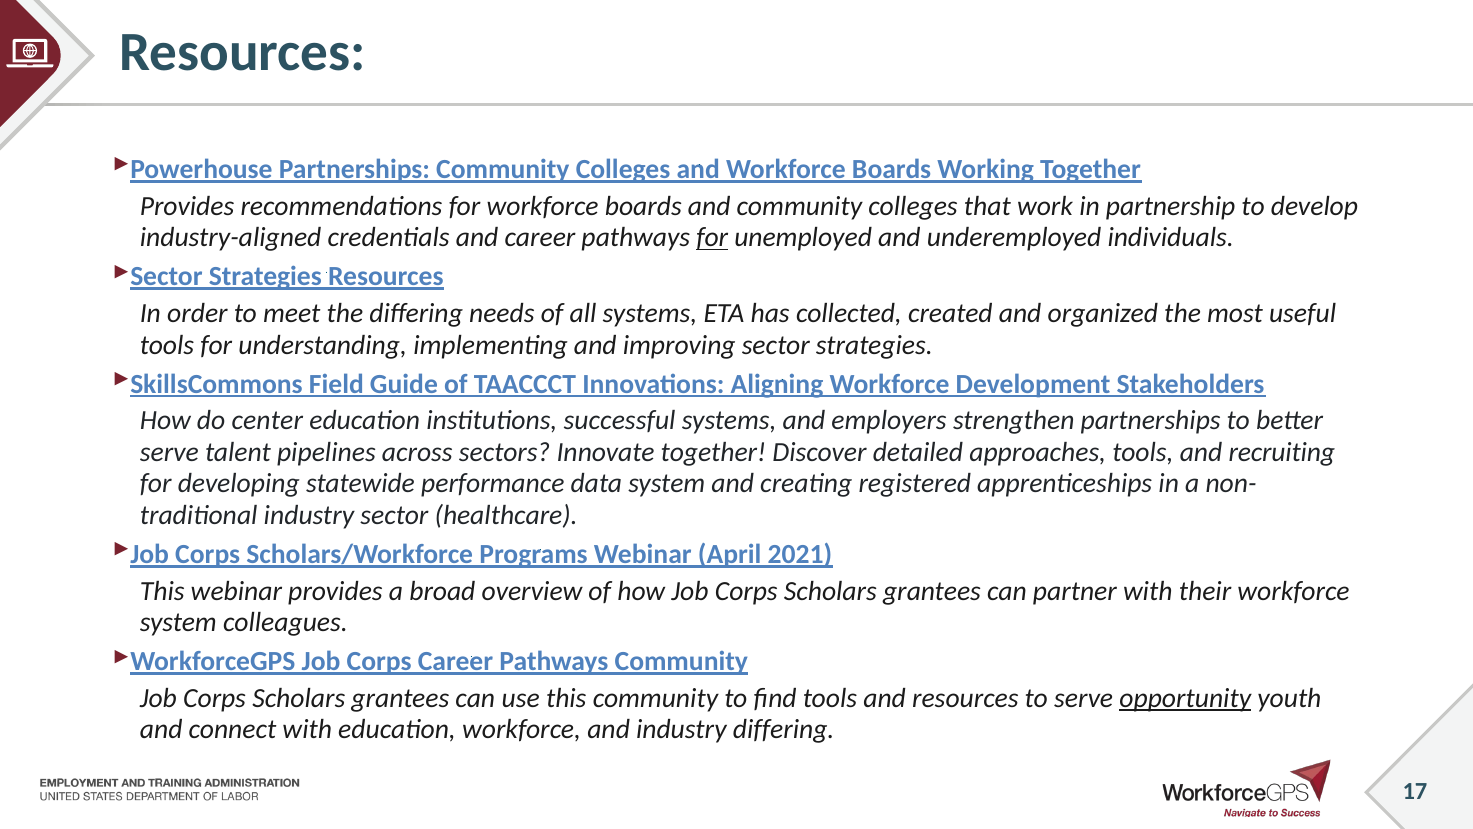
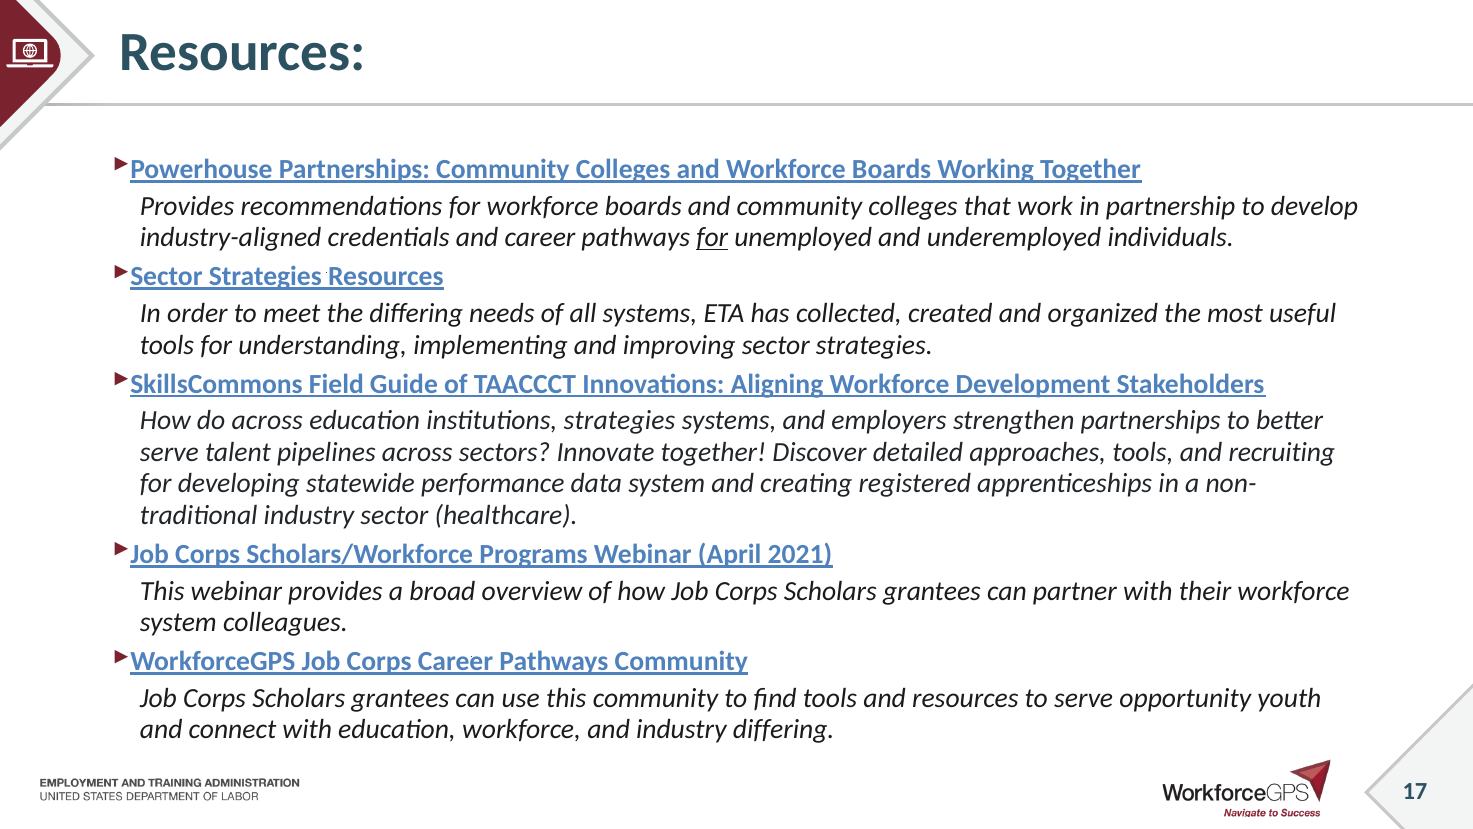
do center: center -> across
institutions successful: successful -> strategies
opportunity underline: present -> none
